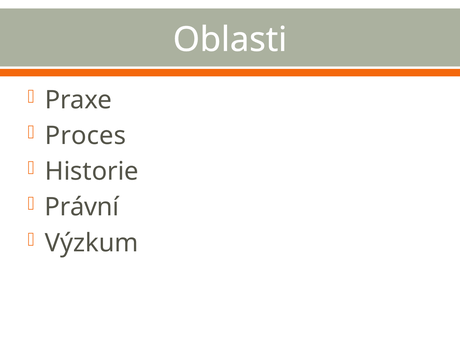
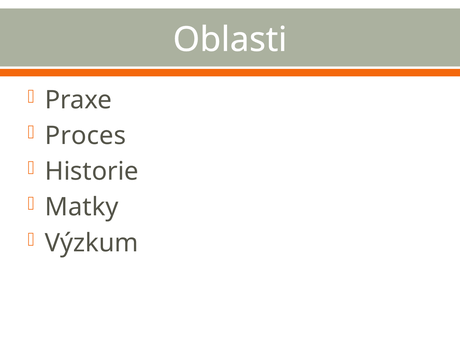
Právní: Právní -> Matky
